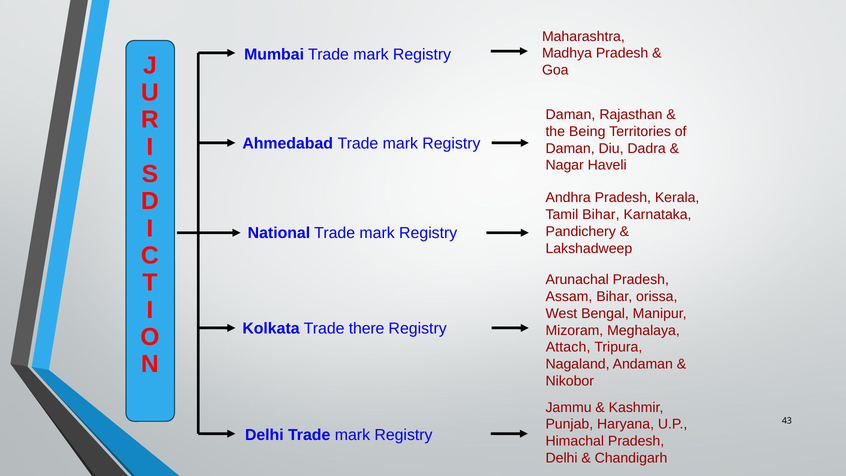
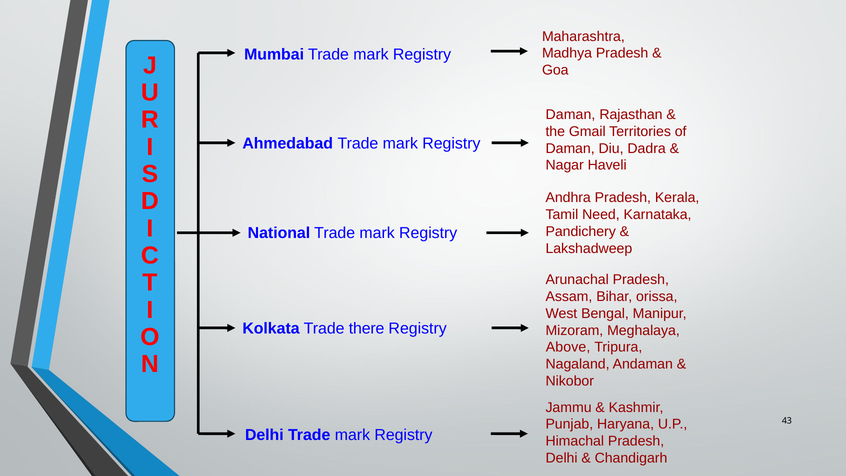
Being: Being -> Gmail
Tamil Bihar: Bihar -> Need
Attach: Attach -> Above
